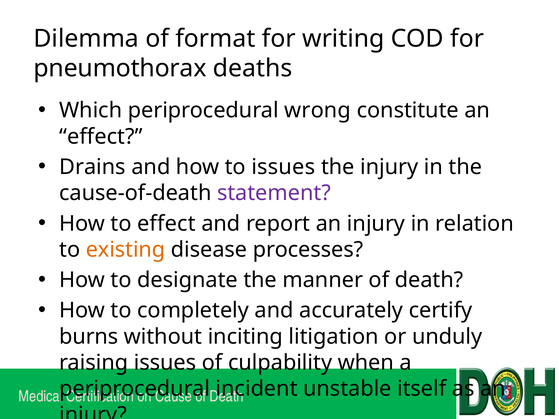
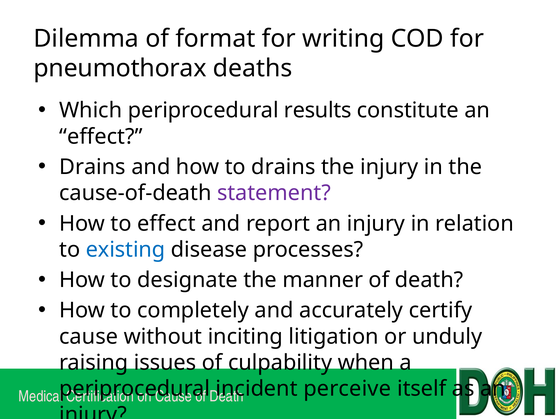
wrong: wrong -> results
to issues: issues -> drains
existing colour: orange -> blue
burns at (89, 337): burns -> cause
unstable: unstable -> perceive
